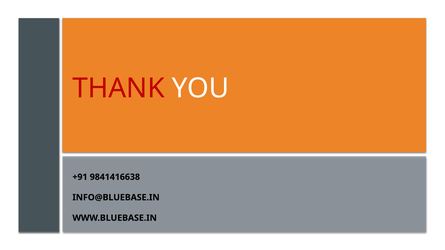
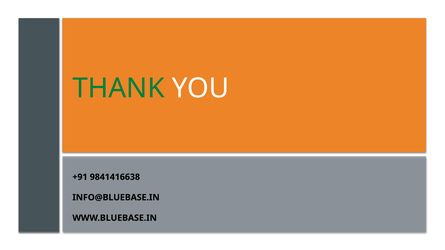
THANK colour: red -> green
